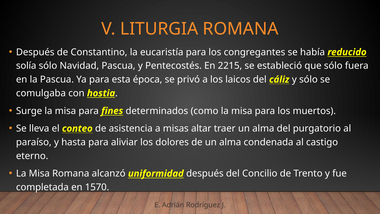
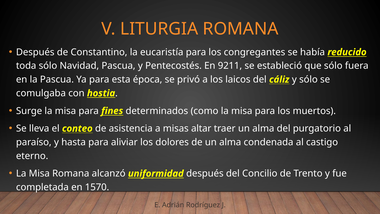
solía: solía -> toda
2215: 2215 -> 9211
